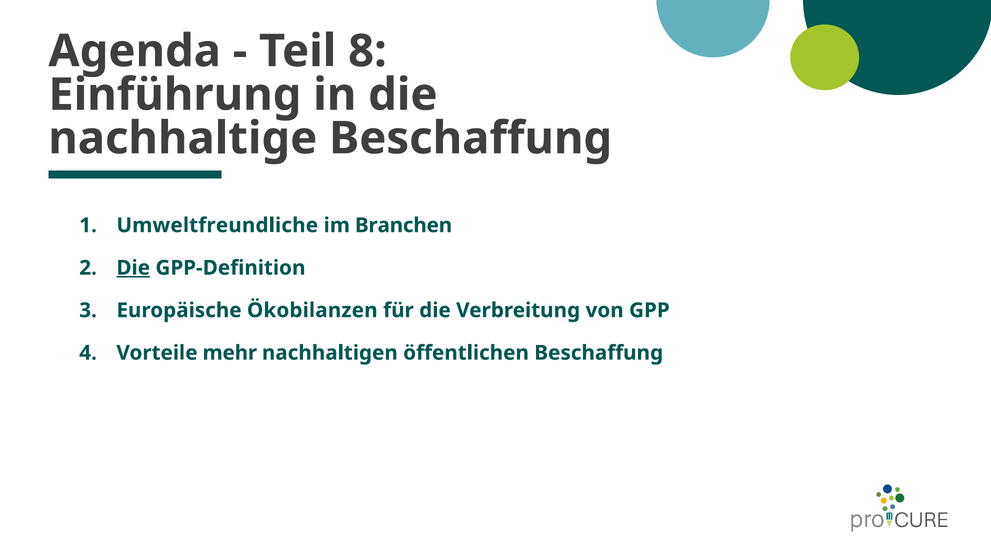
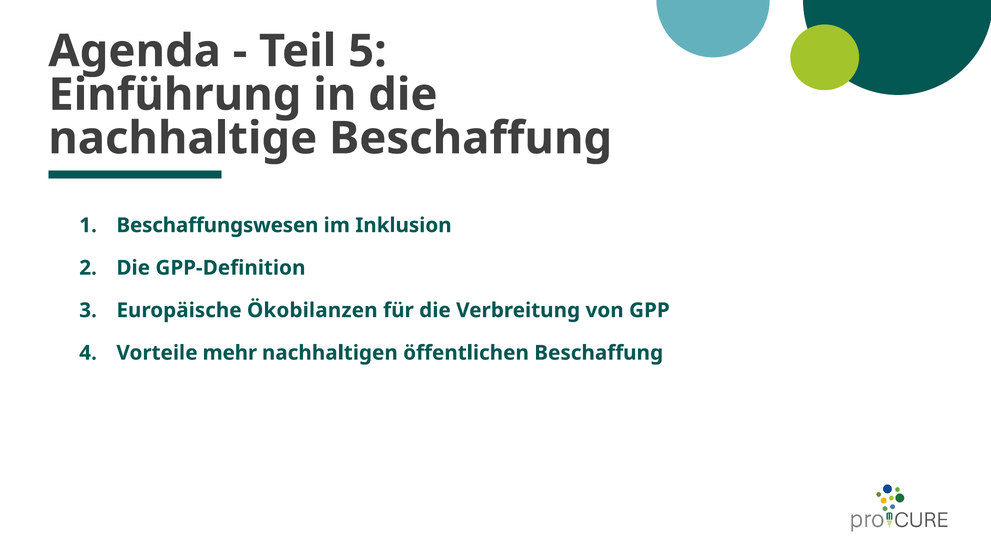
8: 8 -> 5
Umweltfreundliche: Umweltfreundliche -> Beschaffungswesen
Branchen: Branchen -> Inklusion
Die at (133, 268) underline: present -> none
